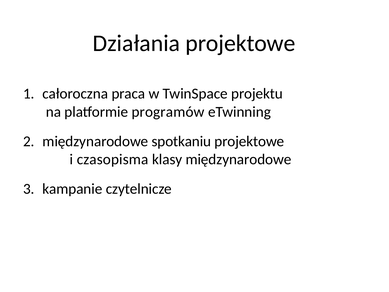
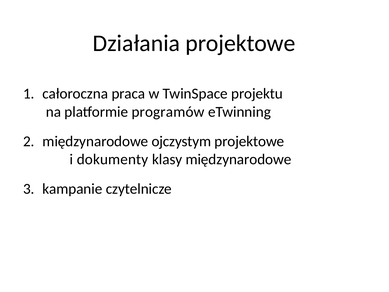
spotkaniu: spotkaniu -> ojczystym
czasopisma: czasopisma -> dokumenty
